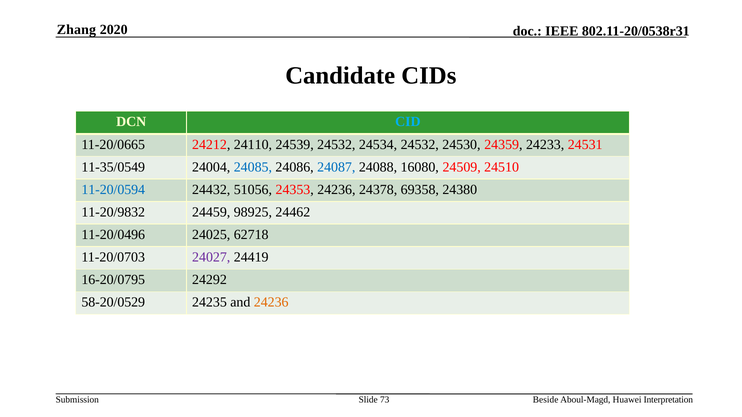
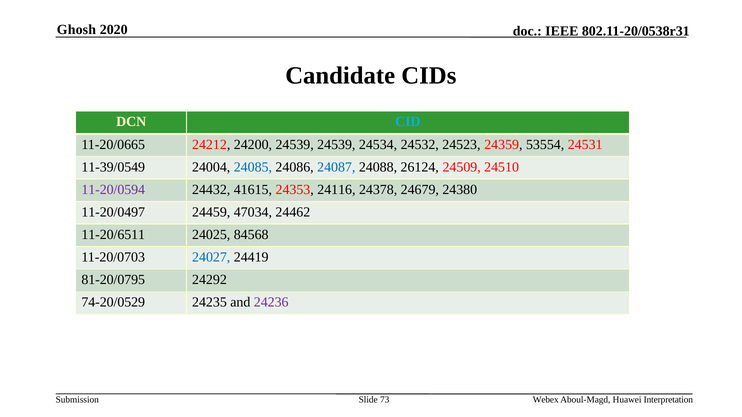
Zhang: Zhang -> Ghosh
24110: 24110 -> 24200
24539 24532: 24532 -> 24539
24530: 24530 -> 24523
24233: 24233 -> 53554
11-35/0549: 11-35/0549 -> 11-39/0549
16080: 16080 -> 26124
11-20/0594 colour: blue -> purple
51056: 51056 -> 41615
24353 24236: 24236 -> 24116
69358: 69358 -> 24679
11-20/9832: 11-20/9832 -> 11-20/0497
98925: 98925 -> 47034
11-20/0496: 11-20/0496 -> 11-20/6511
62718: 62718 -> 84568
24027 colour: purple -> blue
16-20/0795: 16-20/0795 -> 81-20/0795
58-20/0529: 58-20/0529 -> 74-20/0529
24236 at (271, 303) colour: orange -> purple
Beside: Beside -> Webex
